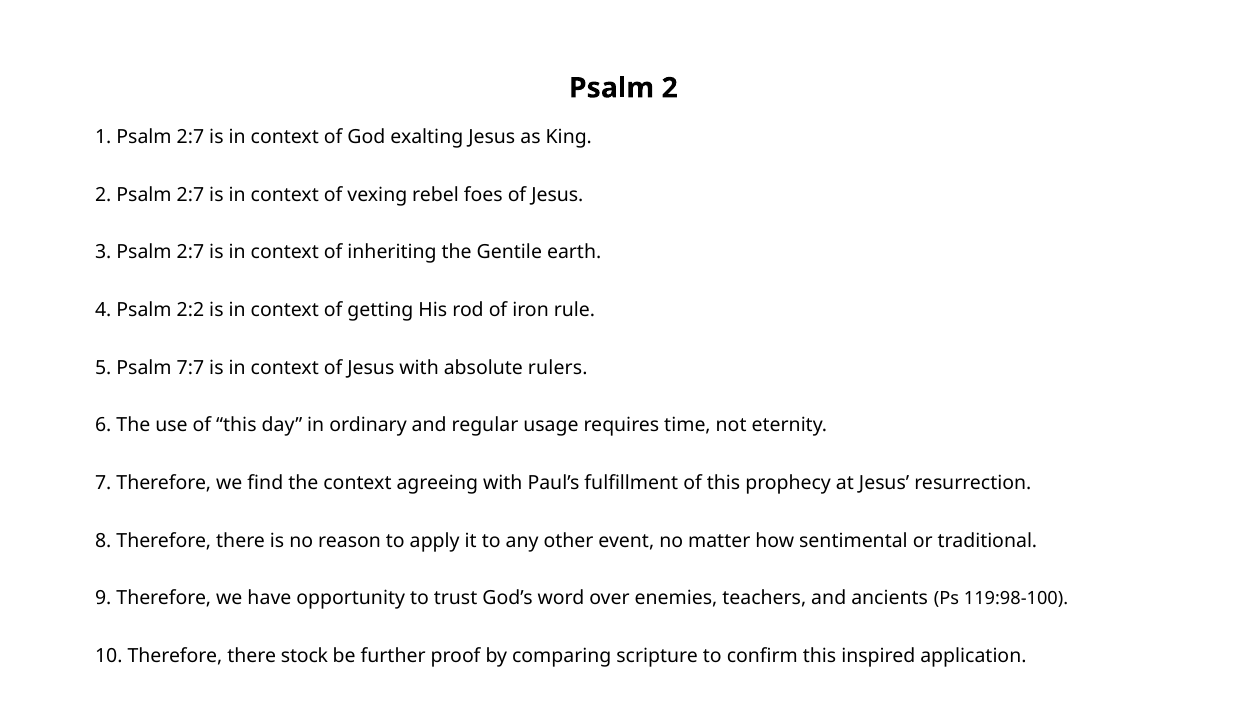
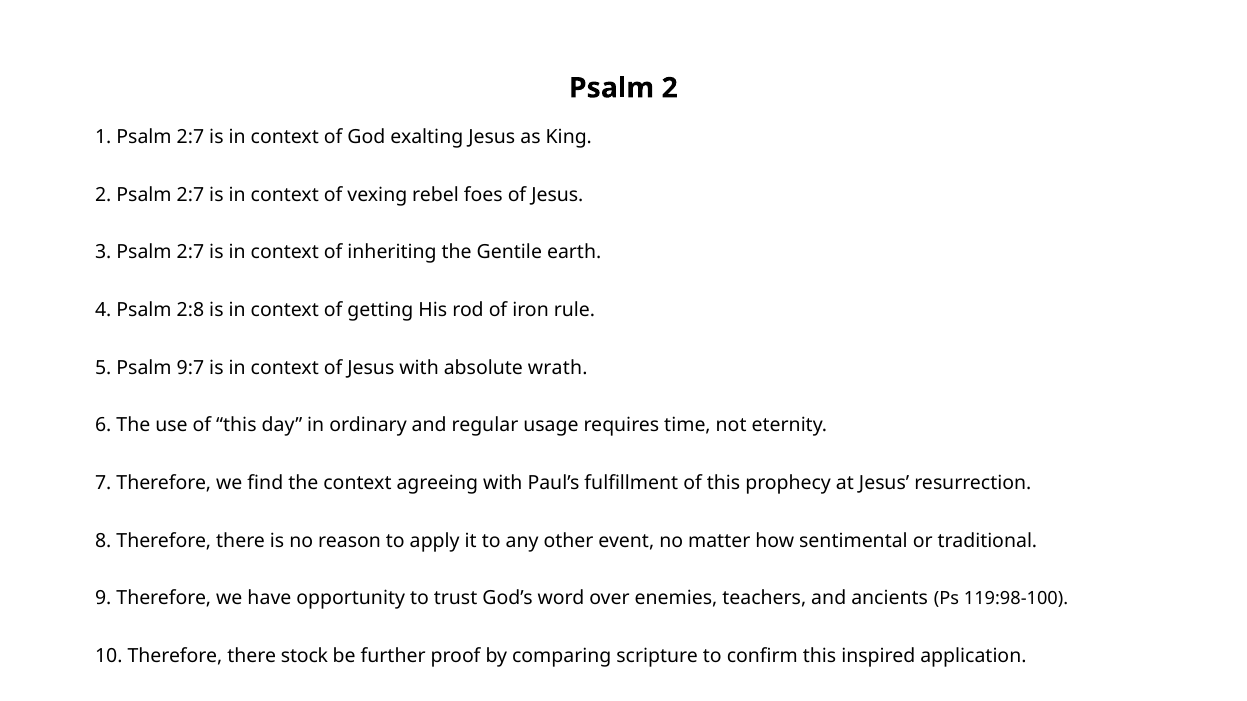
2:2: 2:2 -> 2:8
7:7: 7:7 -> 9:7
rulers: rulers -> wrath
